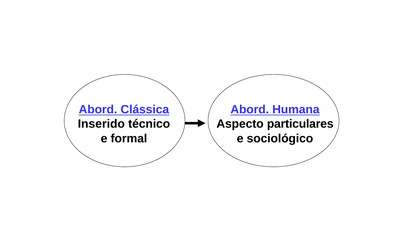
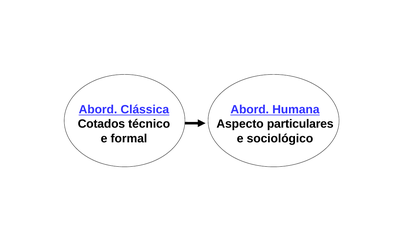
Inserido: Inserido -> Cotados
